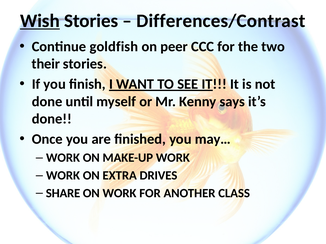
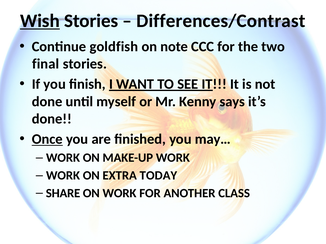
peer: peer -> note
their: their -> final
Once underline: none -> present
DRIVES: DRIVES -> TODAY
